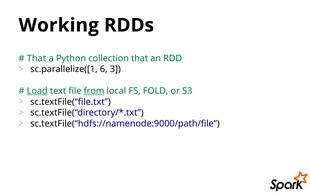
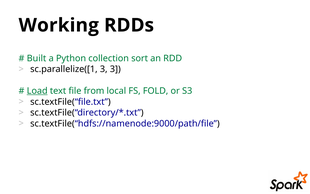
That at (36, 58): That -> Built
collection that: that -> sort
sc.parallelize([1 6: 6 -> 3
from underline: present -> none
